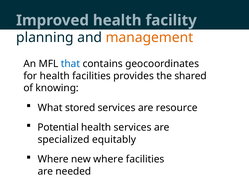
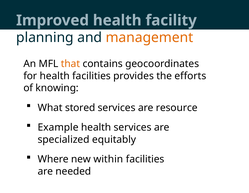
that colour: blue -> orange
shared: shared -> efforts
Potential: Potential -> Example
new where: where -> within
